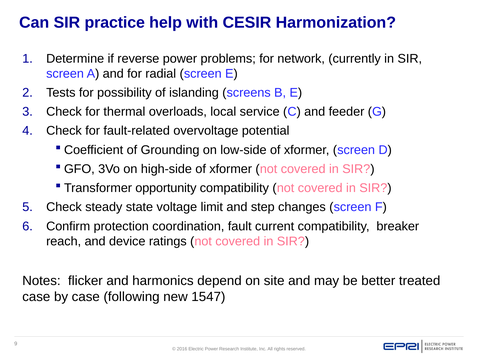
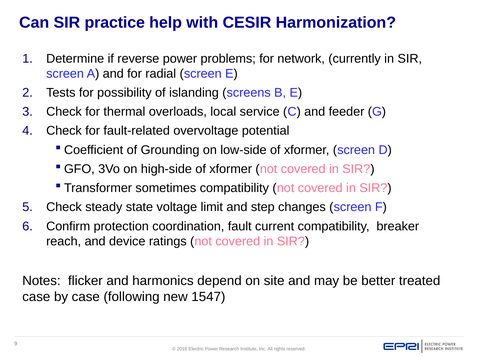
opportunity: opportunity -> sometimes
